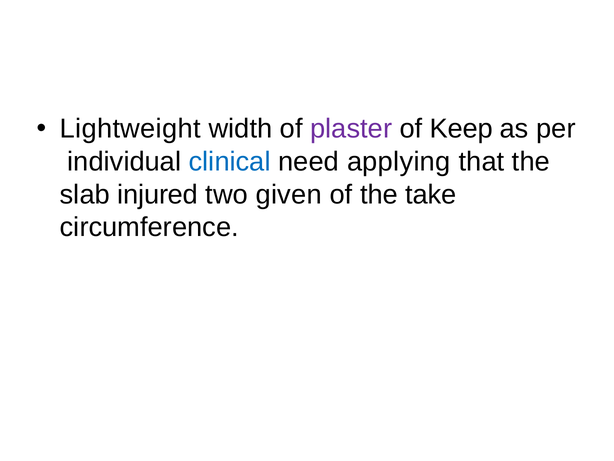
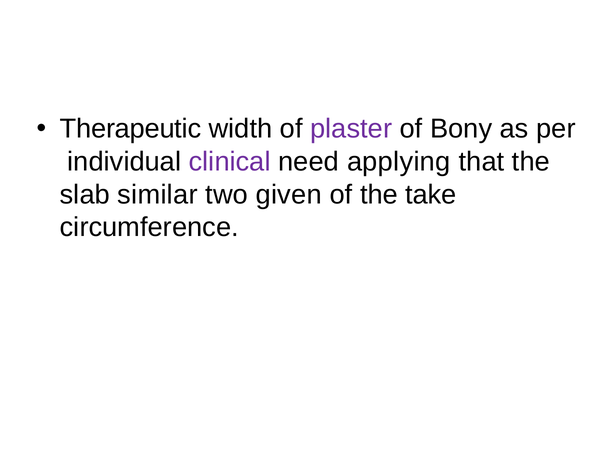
Lightweight: Lightweight -> Therapeutic
Keep: Keep -> Bony
clinical colour: blue -> purple
injured: injured -> similar
